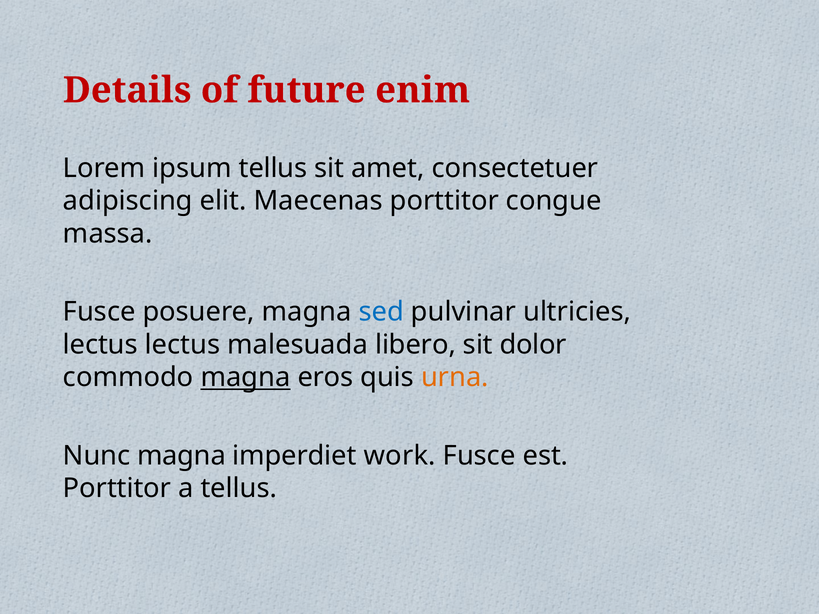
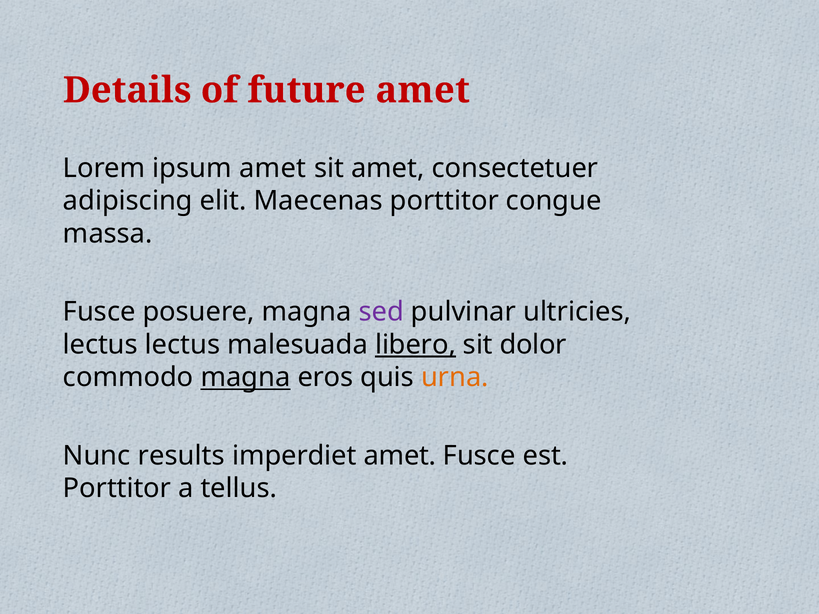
future enim: enim -> amet
ipsum tellus: tellus -> amet
sed colour: blue -> purple
libero underline: none -> present
Nunc magna: magna -> results
imperdiet work: work -> amet
